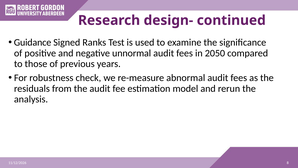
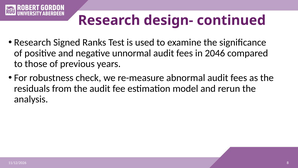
Guidance at (33, 42): Guidance -> Research
2050: 2050 -> 2046
